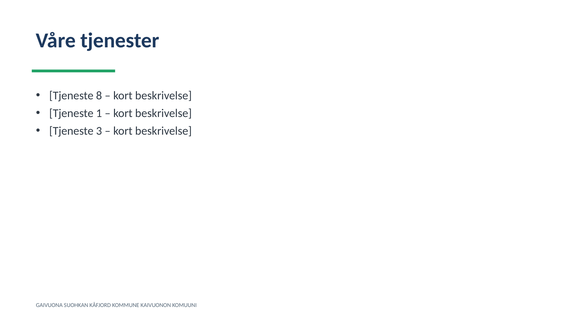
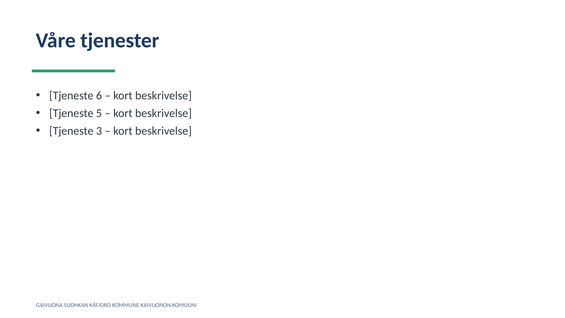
8: 8 -> 6
1: 1 -> 5
